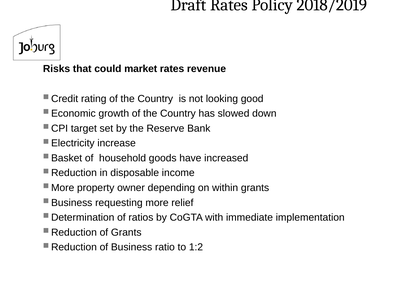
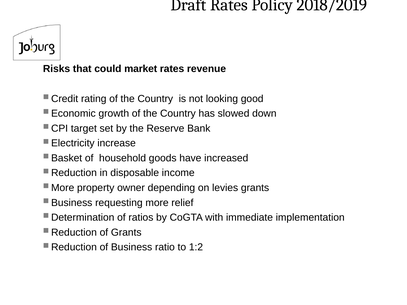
within: within -> levies
